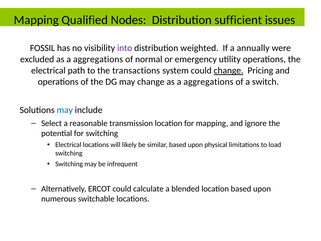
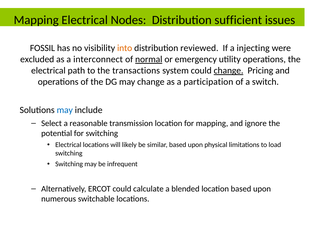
Mapping Qualified: Qualified -> Electrical
into colour: purple -> orange
weighted: weighted -> reviewed
annually: annually -> injecting
aggregations at (98, 59): aggregations -> interconnect
normal underline: none -> present
change as a aggregations: aggregations -> participation
